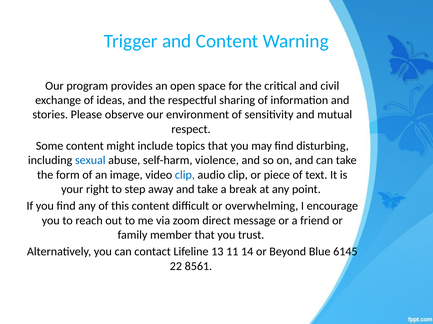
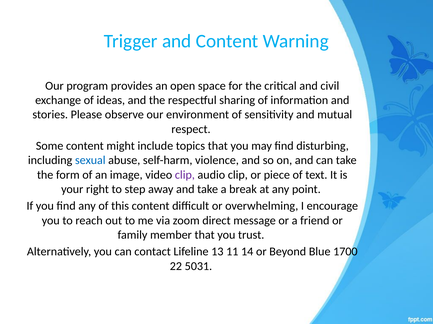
clip at (185, 175) colour: blue -> purple
6145: 6145 -> 1700
8561: 8561 -> 5031
